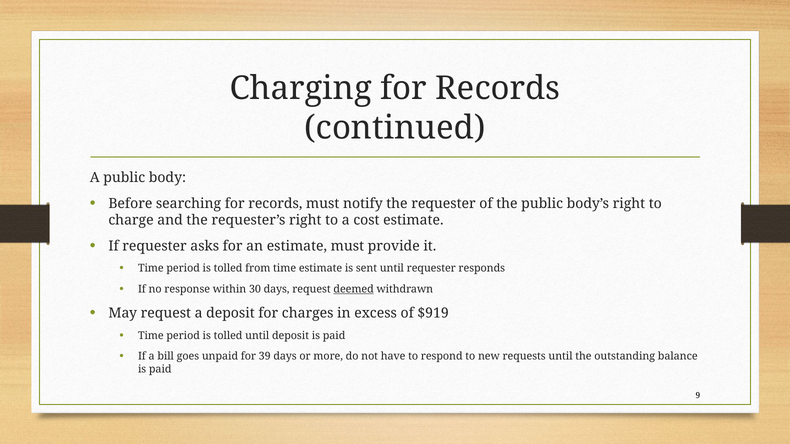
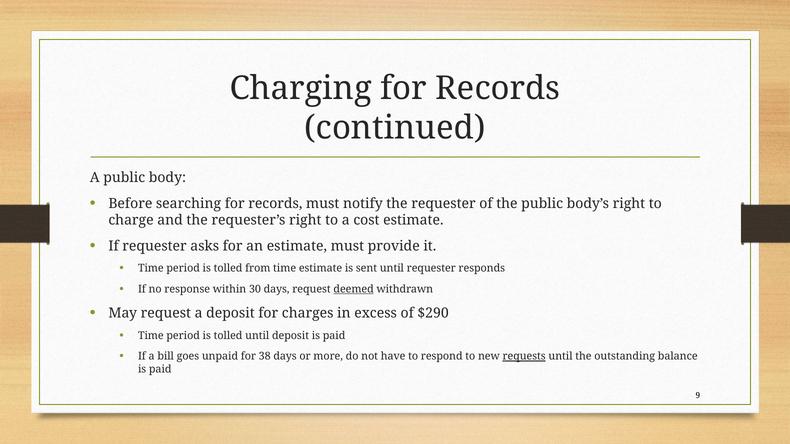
$919: $919 -> $290
39: 39 -> 38
requests underline: none -> present
